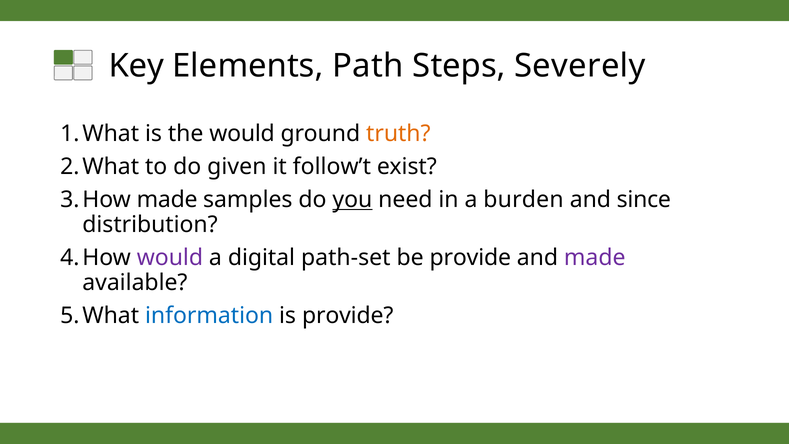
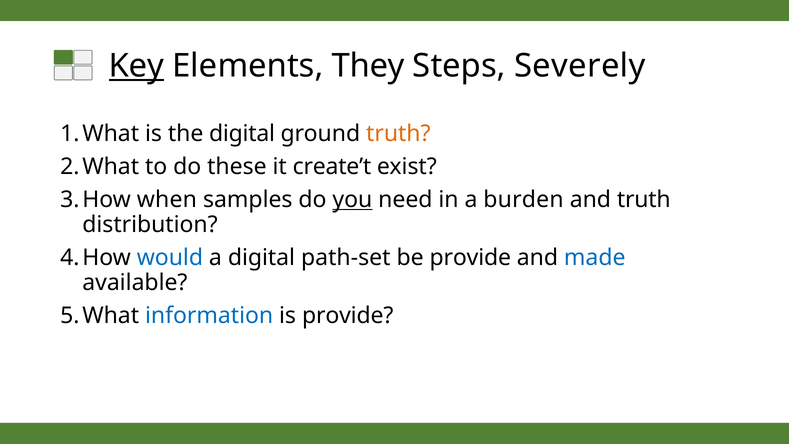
Key underline: none -> present
Path: Path -> They
the would: would -> digital
given: given -> these
follow’t: follow’t -> create’t
made at (167, 200): made -> when
and since: since -> truth
would at (170, 258) colour: purple -> blue
made at (595, 258) colour: purple -> blue
